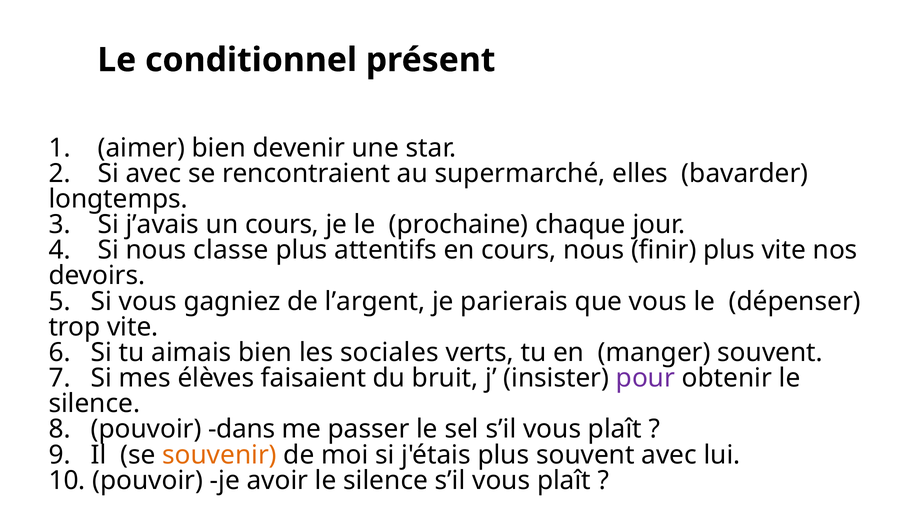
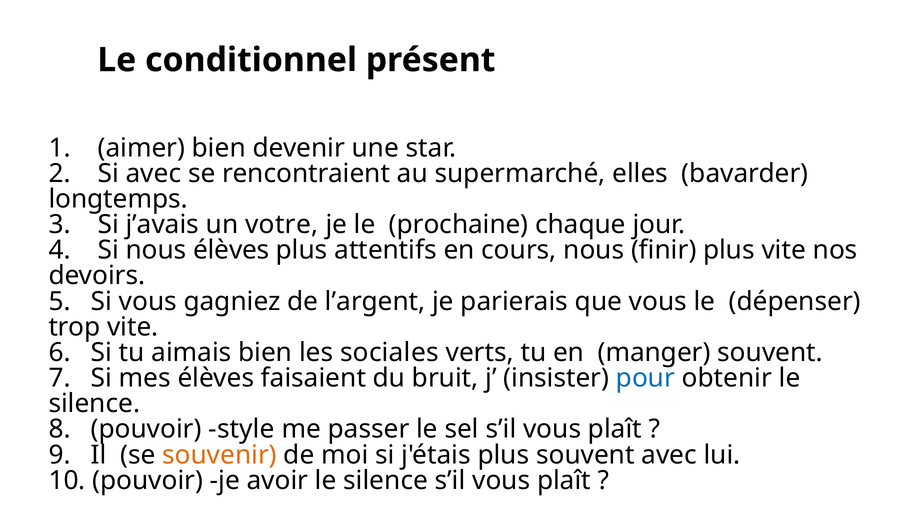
un cours: cours -> votre
nous classe: classe -> élèves
pour colour: purple -> blue
dans: dans -> style
